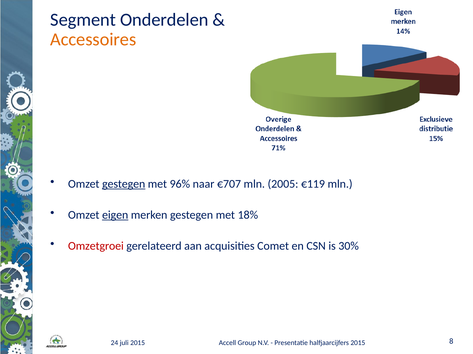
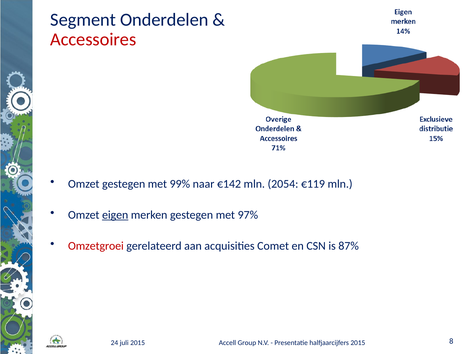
Accessoires colour: orange -> red
gestegen at (124, 184) underline: present -> none
96%: 96% -> 99%
€707: €707 -> €142
2005: 2005 -> 2054
18%: 18% -> 97%
30%: 30% -> 87%
